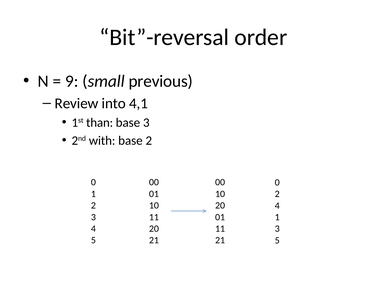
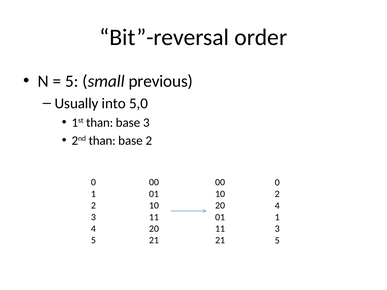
9 at (72, 81): 9 -> 5
Review: Review -> Usually
4,1: 4,1 -> 5,0
2nd with: with -> than
